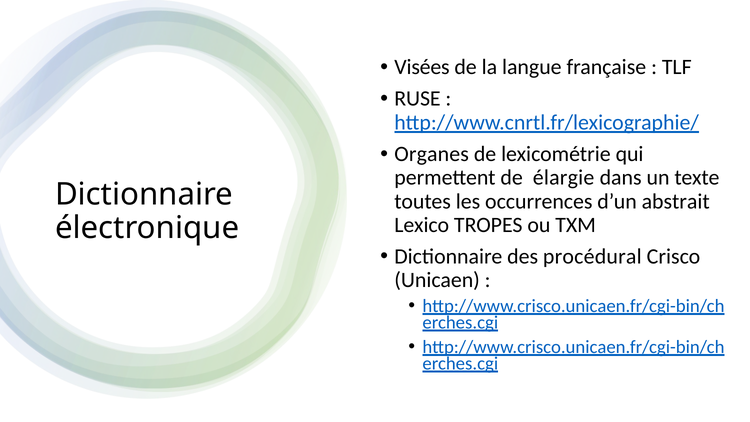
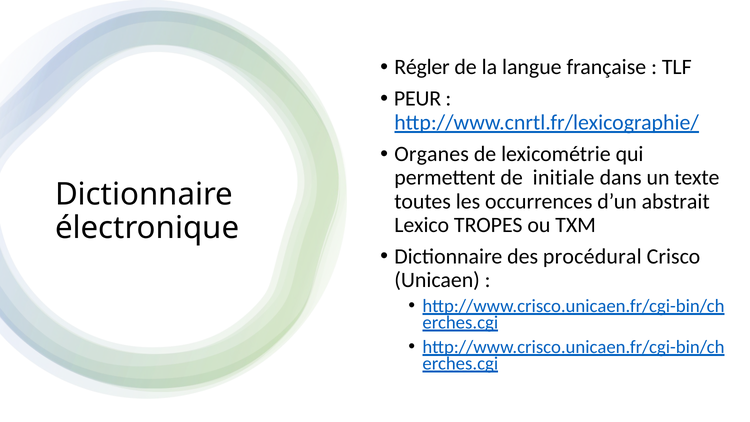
Visées: Visées -> Régler
RUSE: RUSE -> PEUR
élargie: élargie -> initiale
